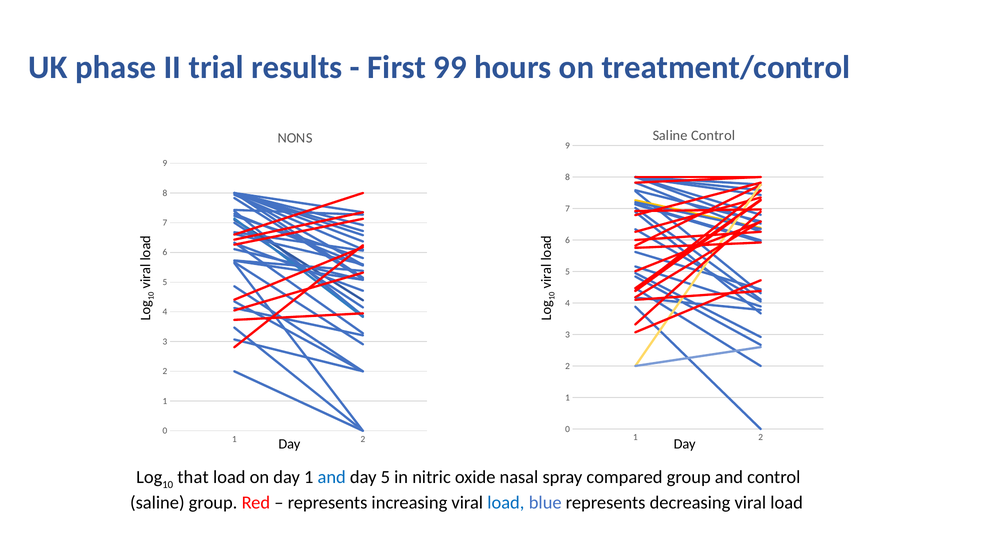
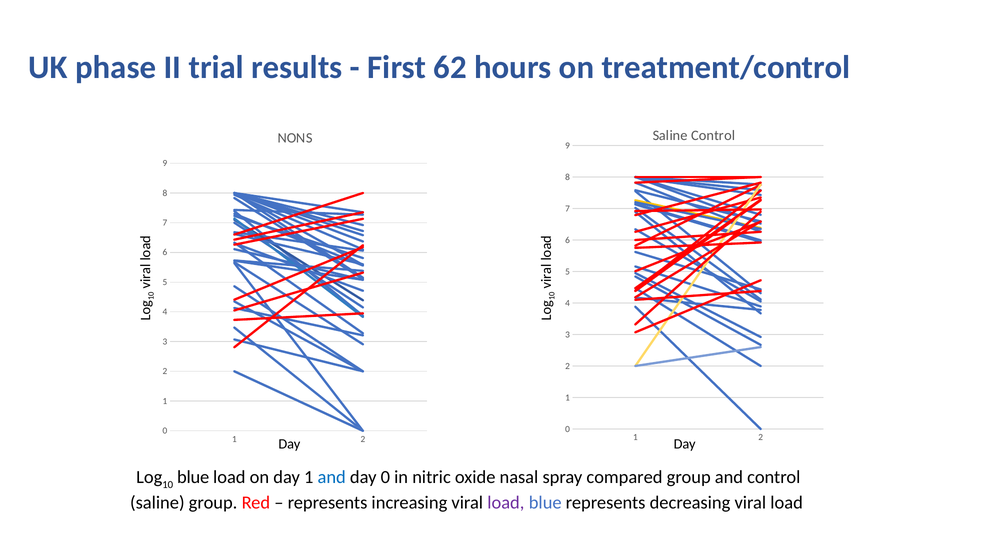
99: 99 -> 62
that at (193, 477): that -> blue
day 5: 5 -> 0
load at (506, 503) colour: blue -> purple
